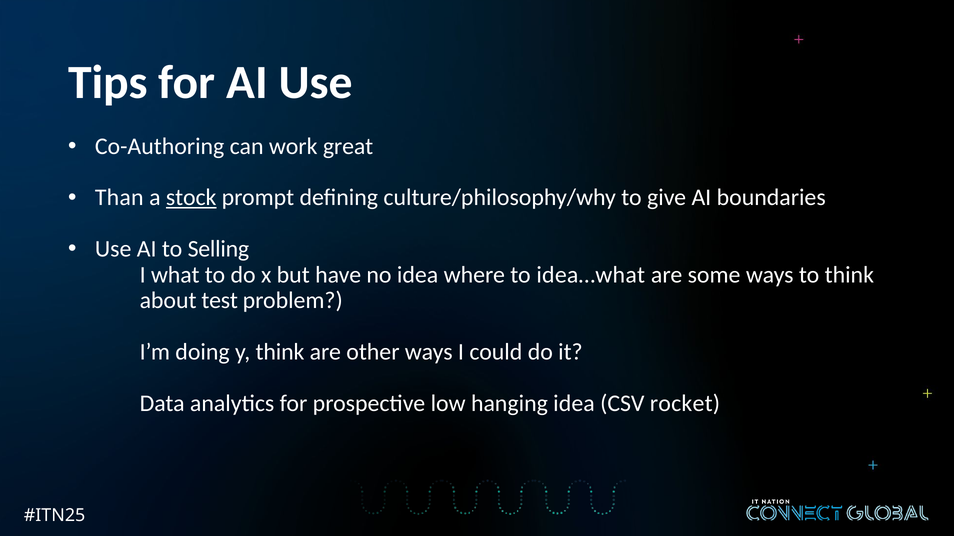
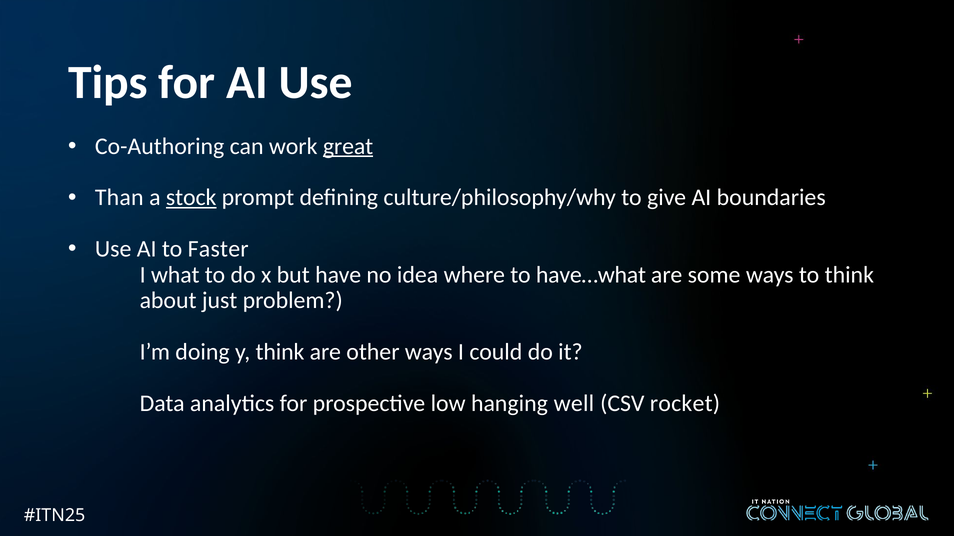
great underline: none -> present
Selling: Selling -> Faster
idea…what: idea…what -> have…what
test: test -> just
hanging idea: idea -> well
